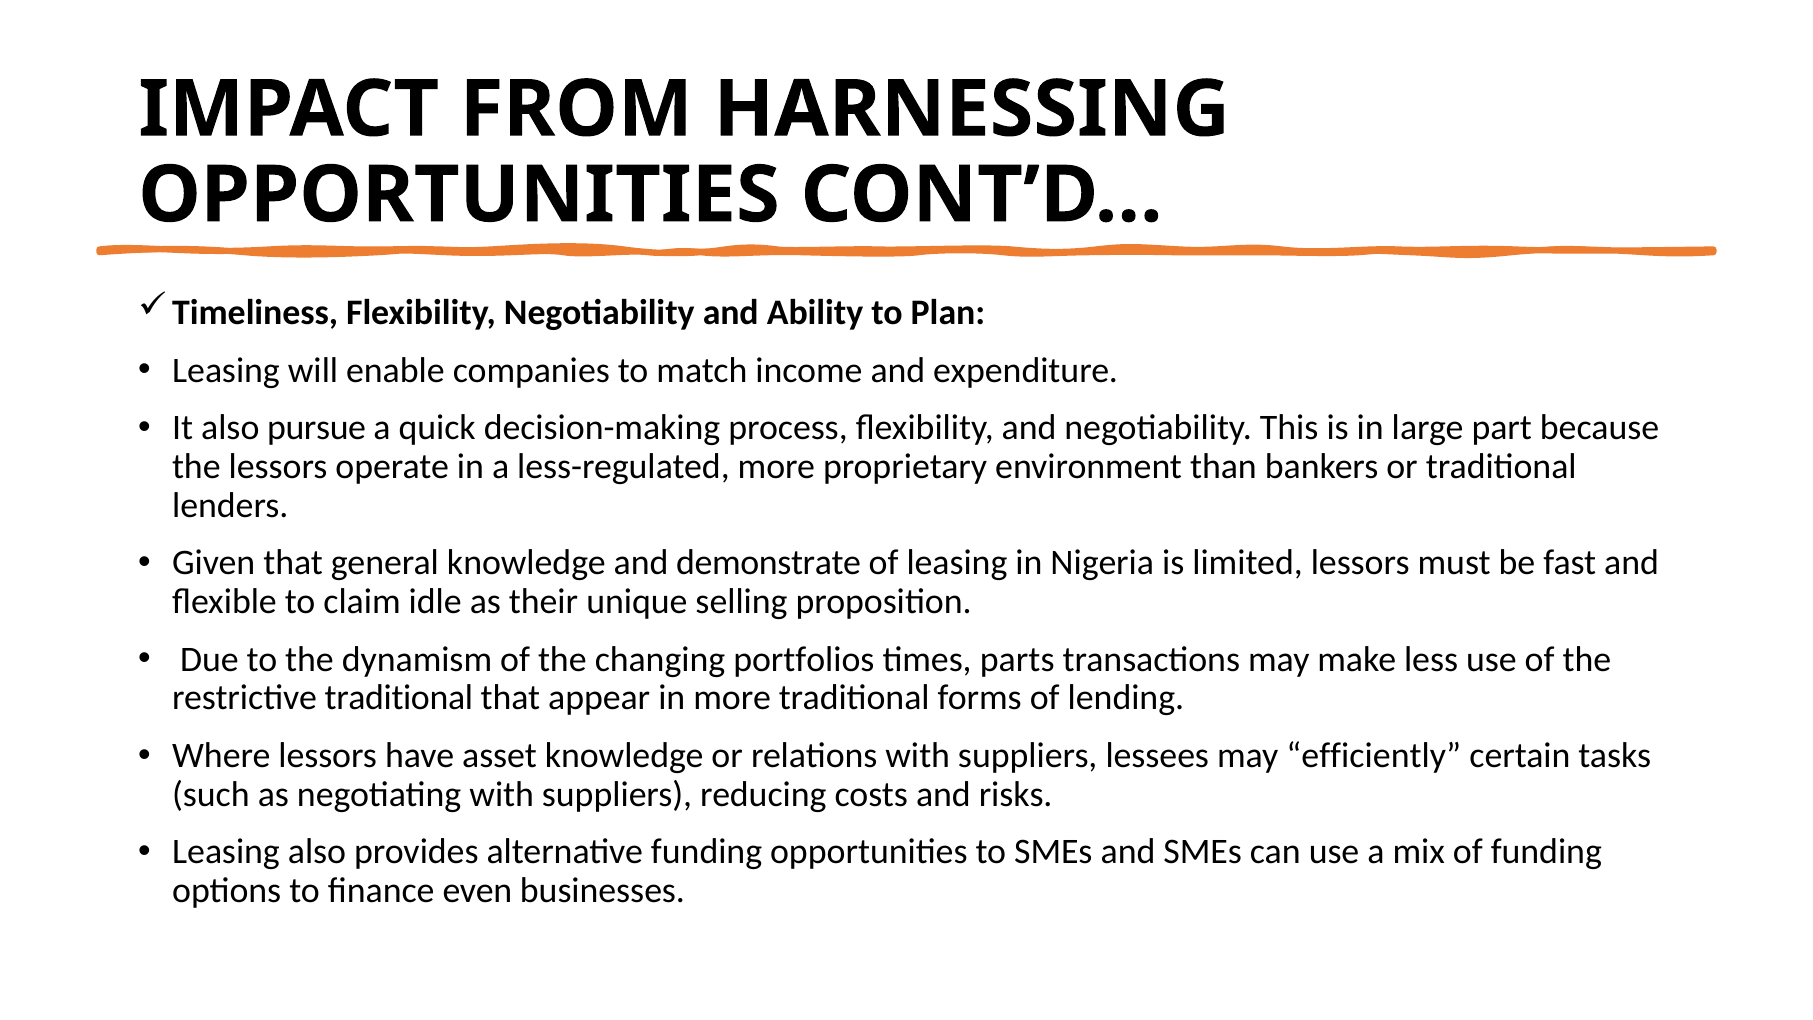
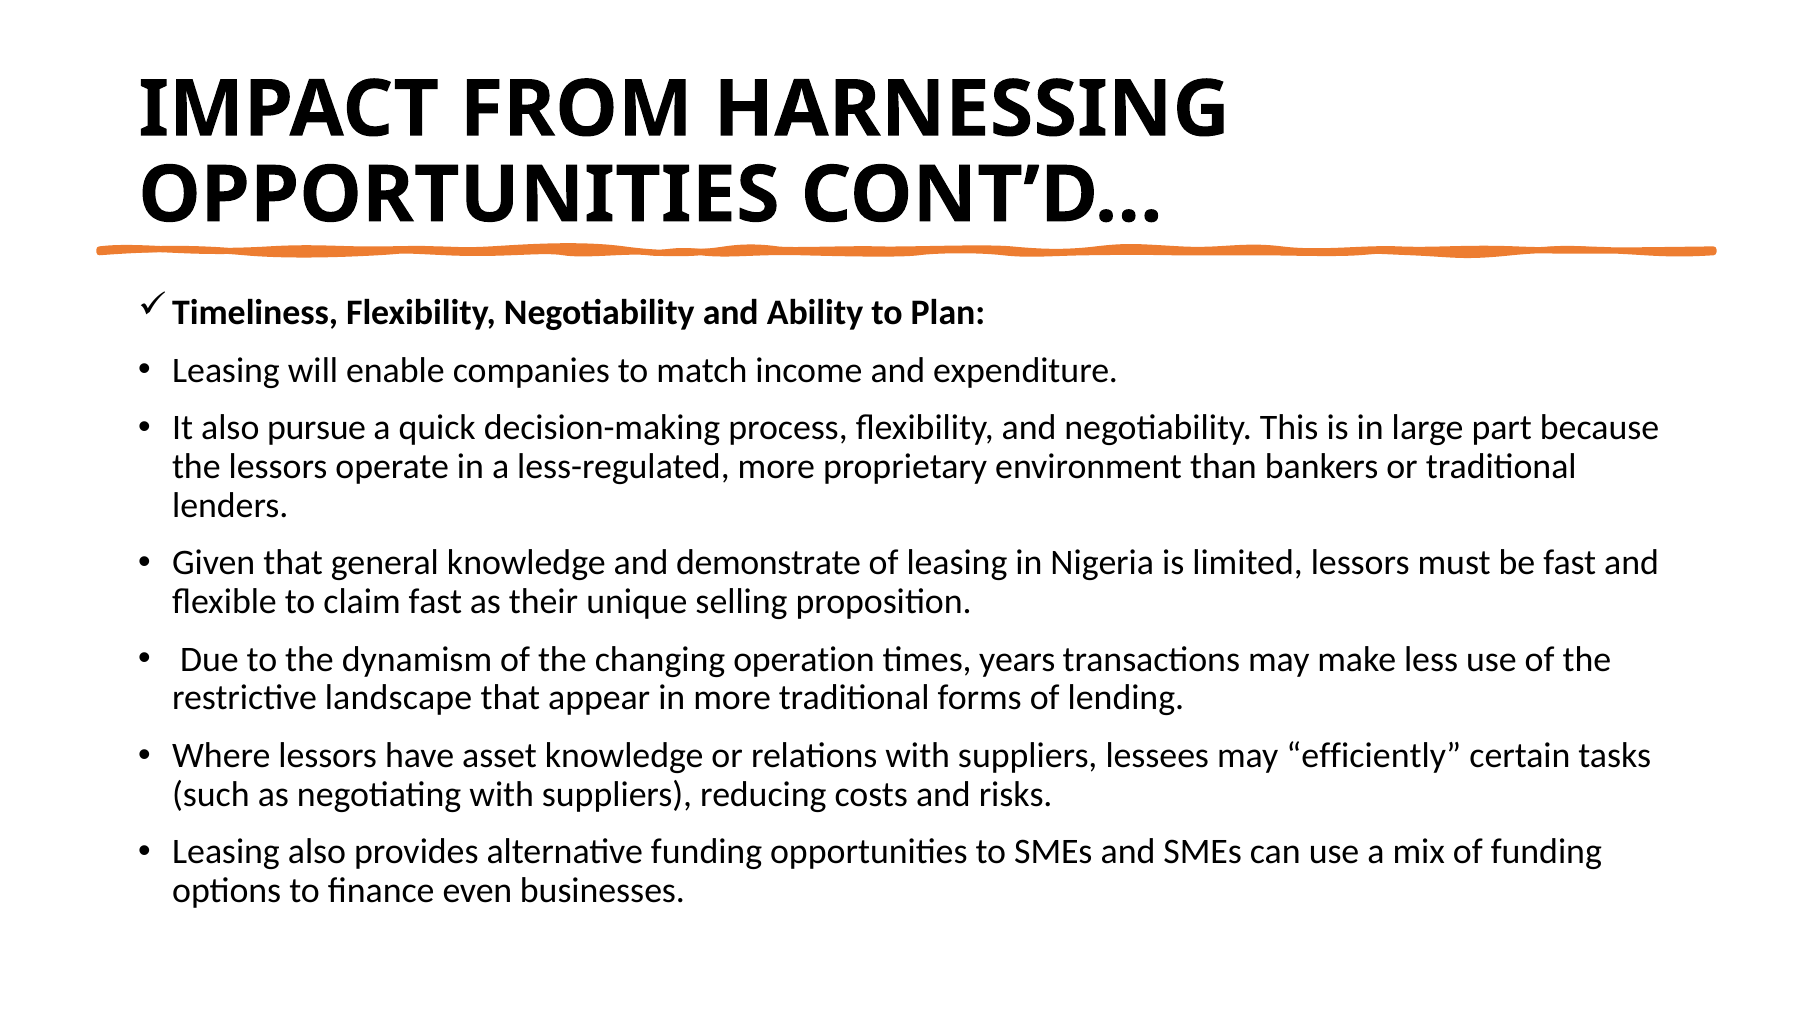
claim idle: idle -> fast
portfolios: portfolios -> operation
parts: parts -> years
restrictive traditional: traditional -> landscape
